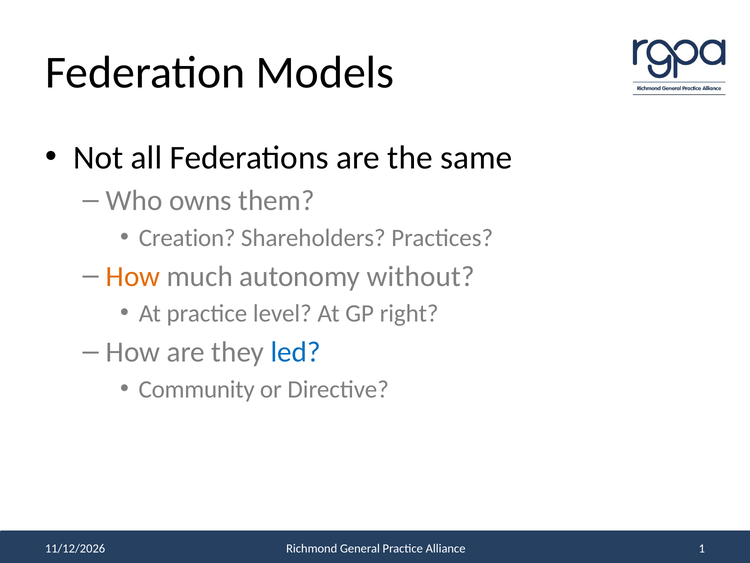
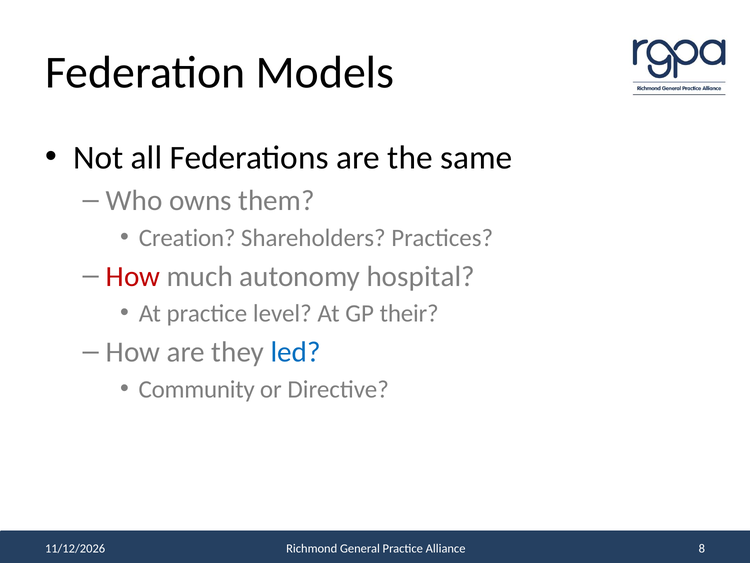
How at (133, 276) colour: orange -> red
without: without -> hospital
right: right -> their
1: 1 -> 8
